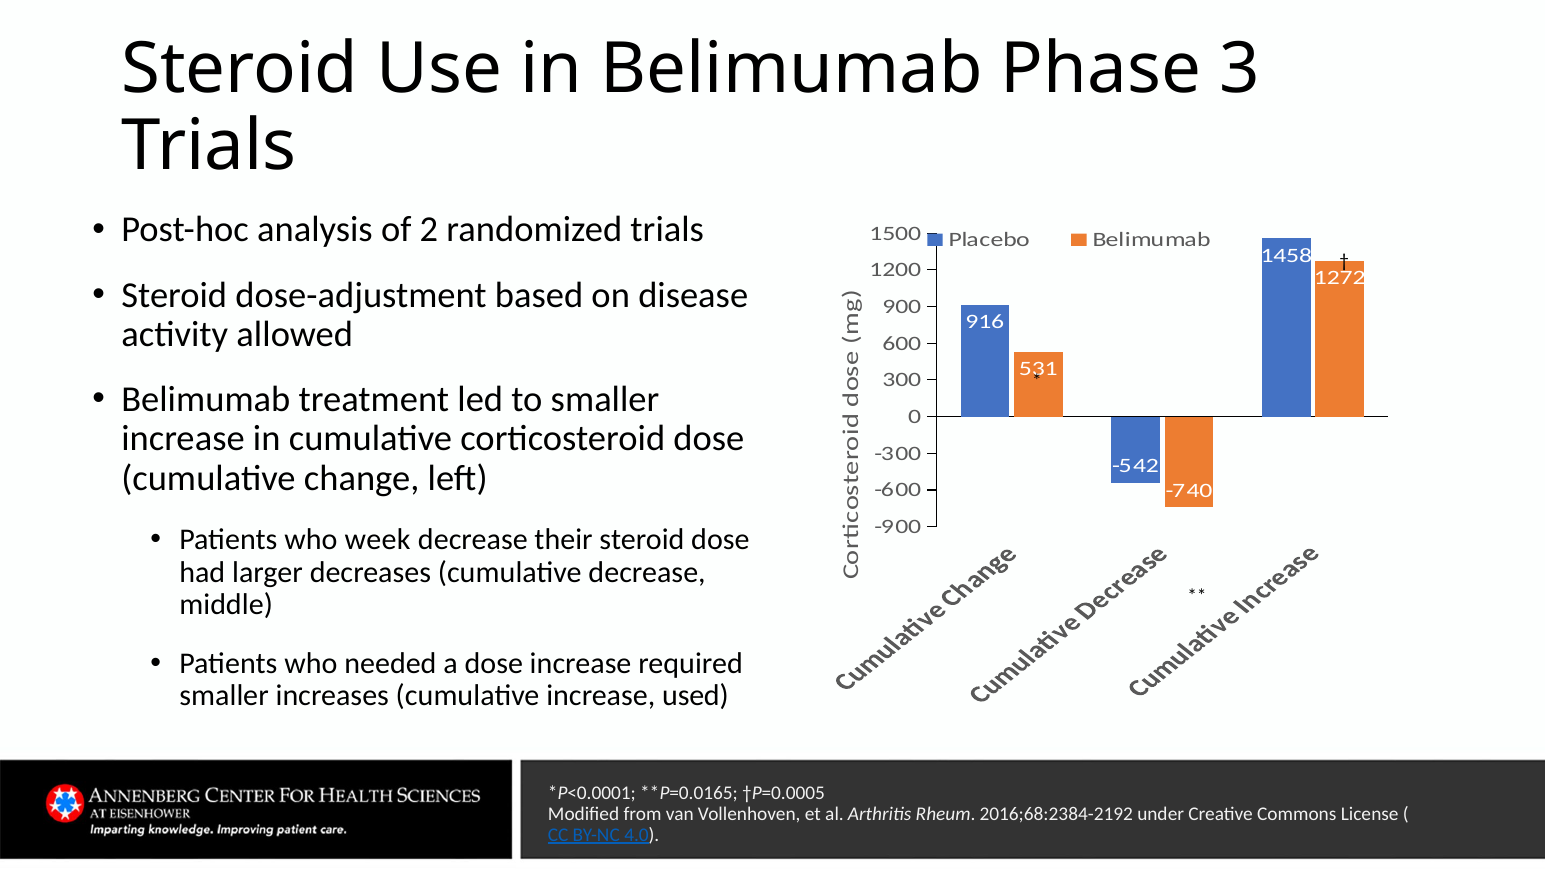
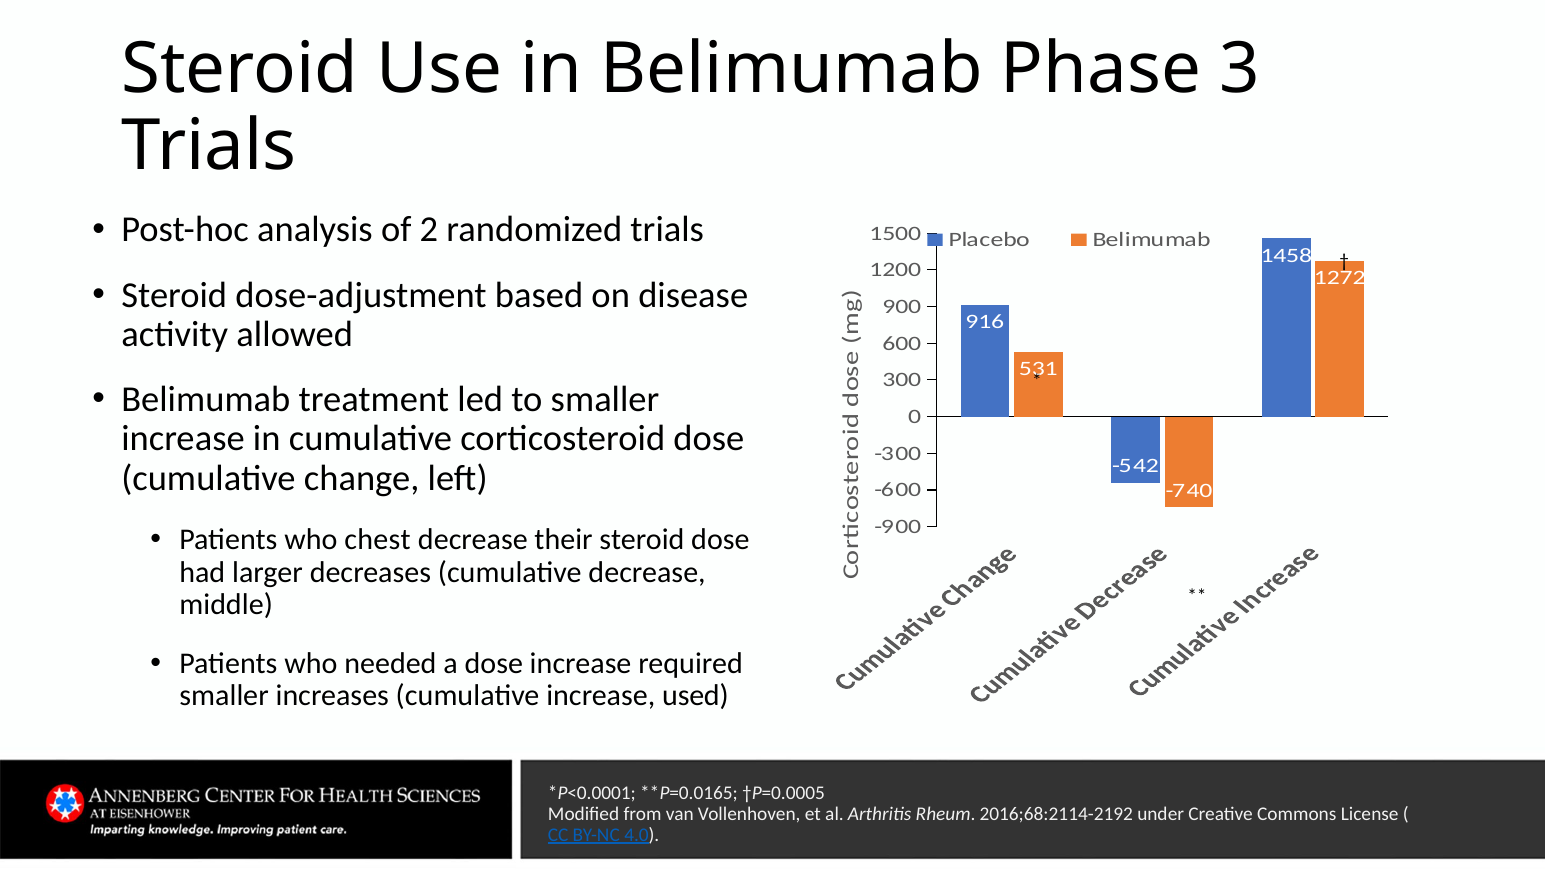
week: week -> chest
2016;68:2384-2192: 2016;68:2384-2192 -> 2016;68:2114-2192
